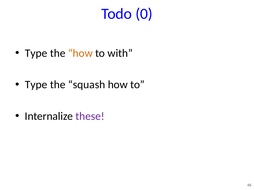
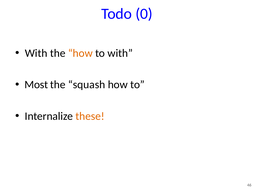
Type at (36, 53): Type -> With
Type at (36, 85): Type -> Most
these colour: purple -> orange
